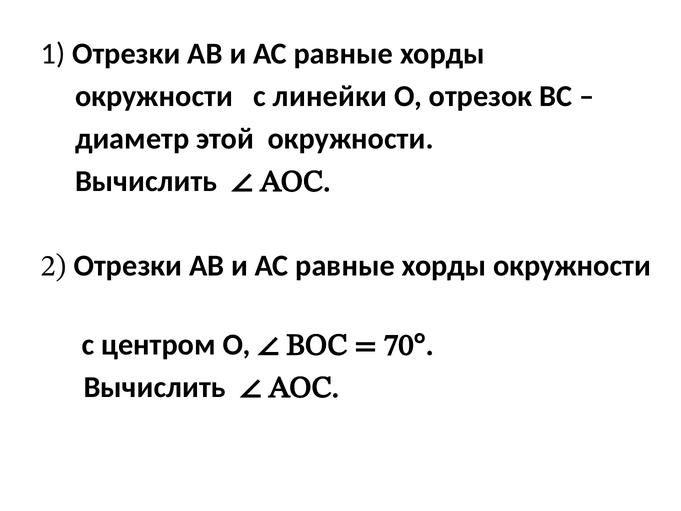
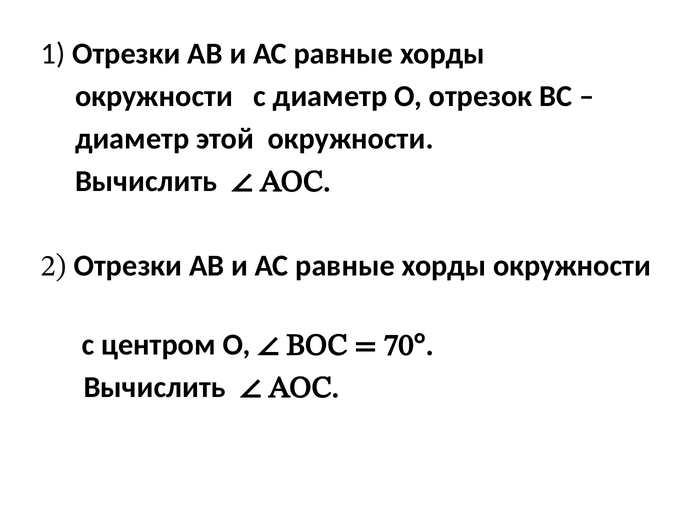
с линейки: линейки -> диаметр
